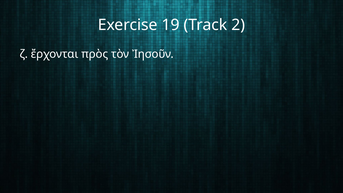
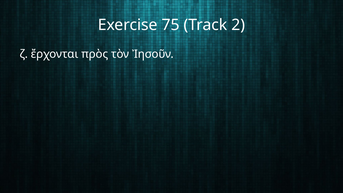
19: 19 -> 75
